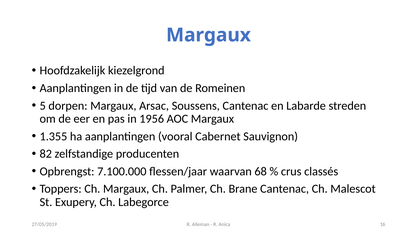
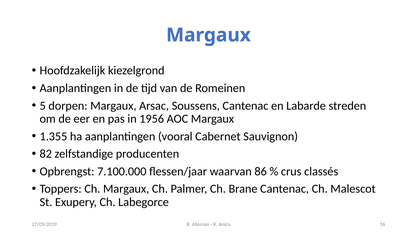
68: 68 -> 86
